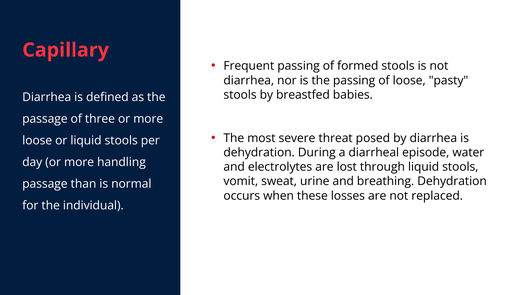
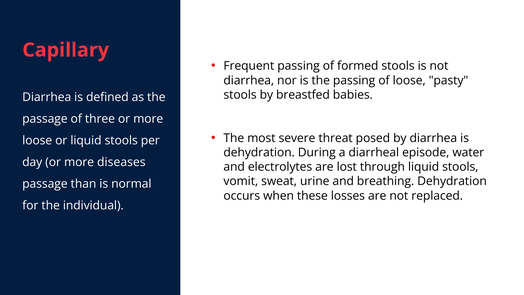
handling: handling -> diseases
